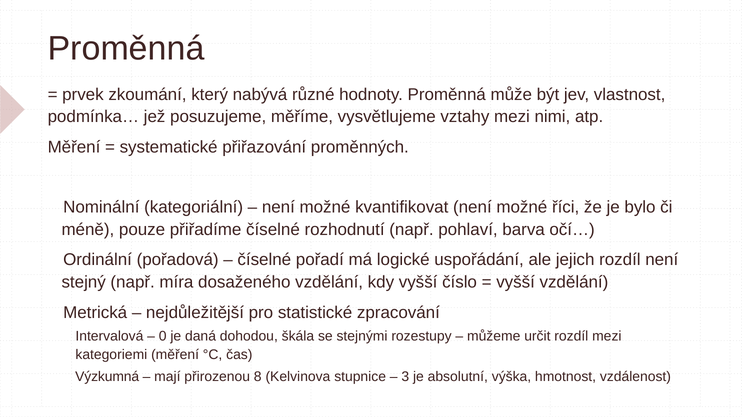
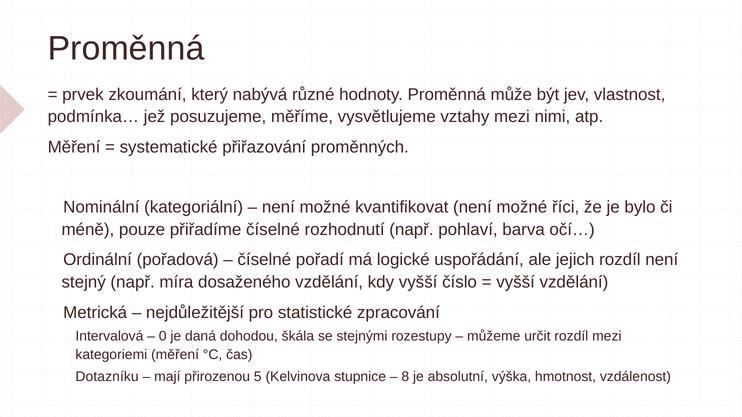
Výzkumná: Výzkumná -> Dotazníku
8: 8 -> 5
3: 3 -> 8
